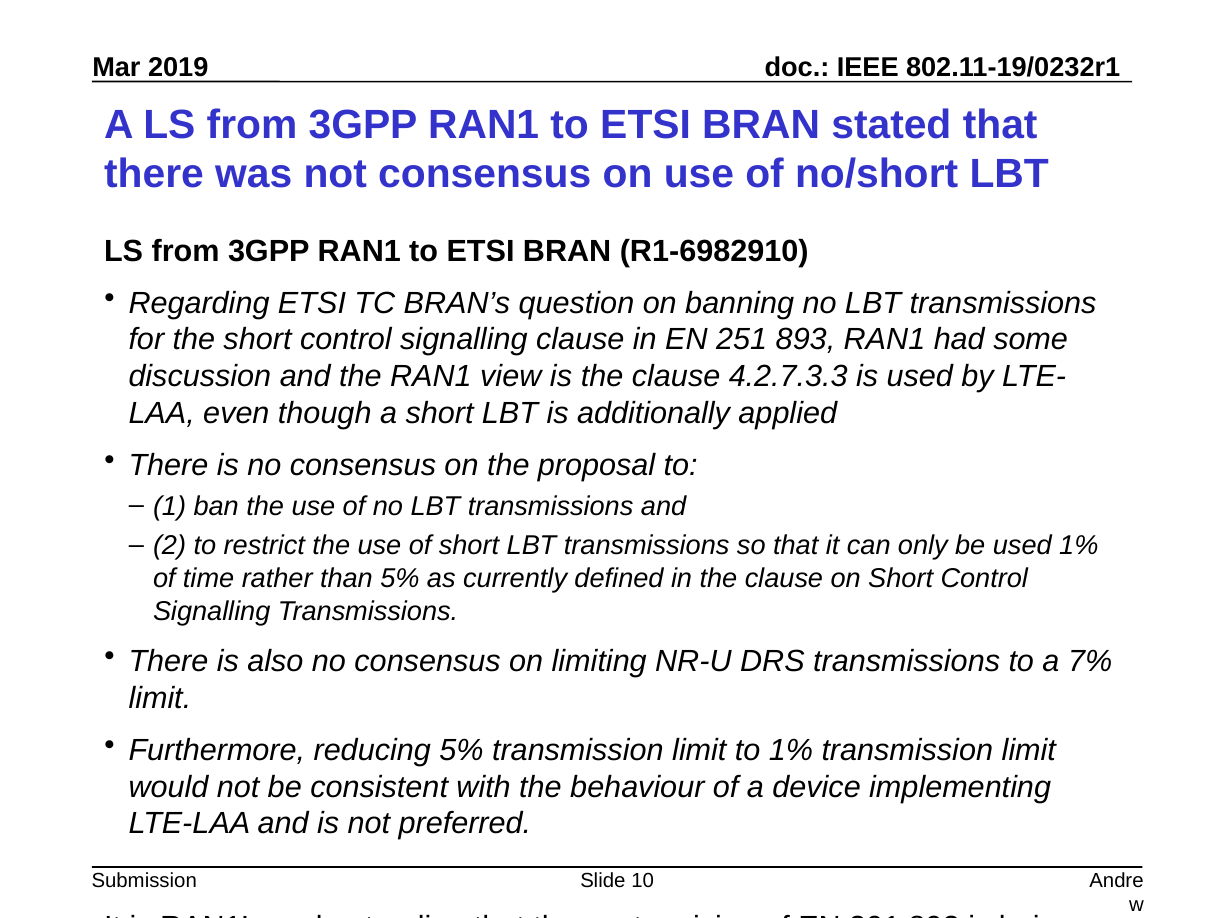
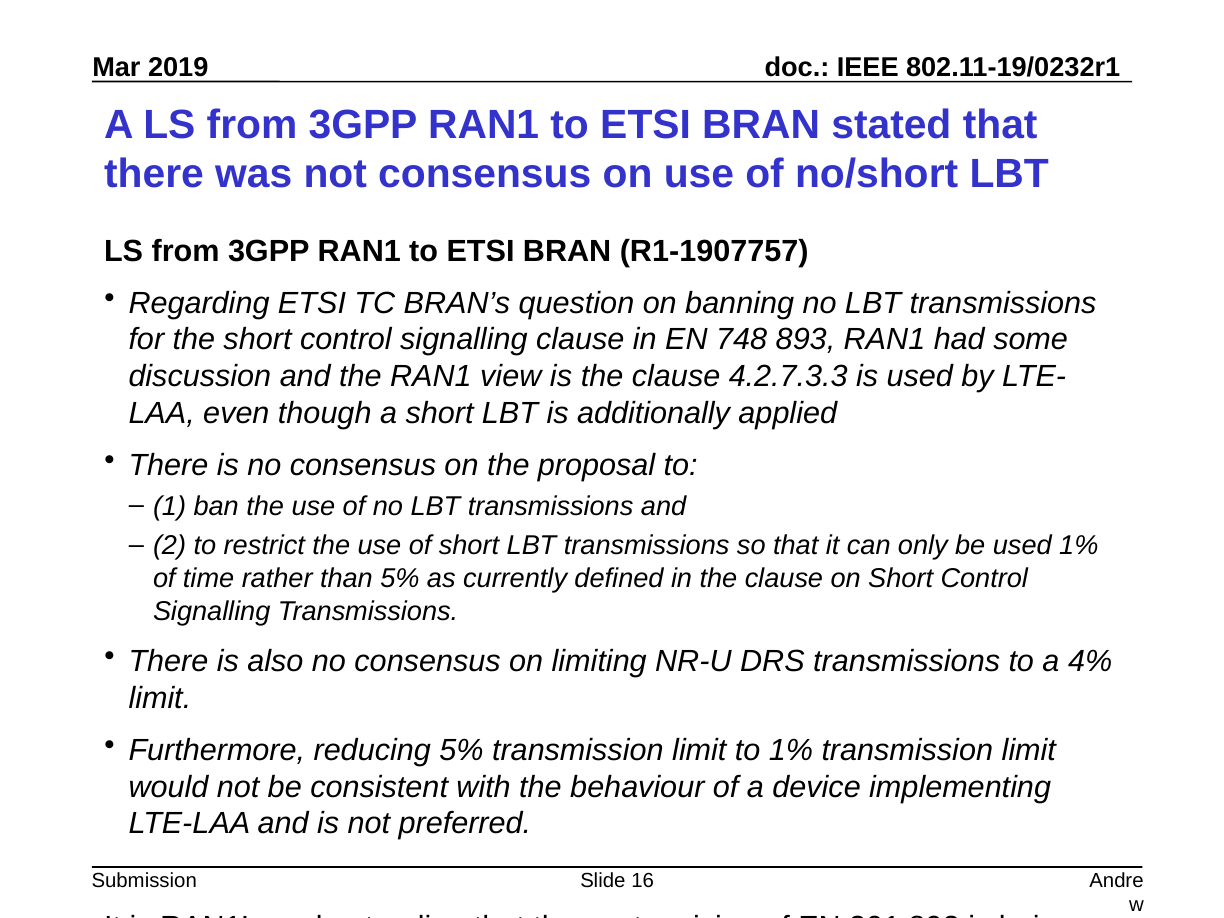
R1-6982910: R1-6982910 -> R1-1907757
251: 251 -> 748
7%: 7% -> 4%
10: 10 -> 16
